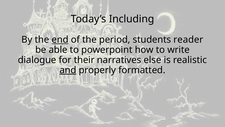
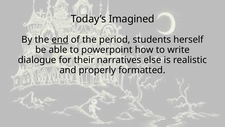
Including: Including -> Imagined
reader: reader -> herself
and underline: present -> none
